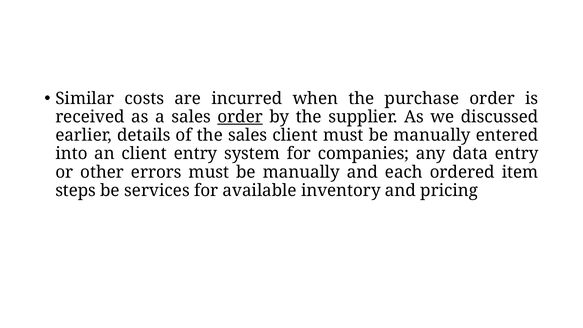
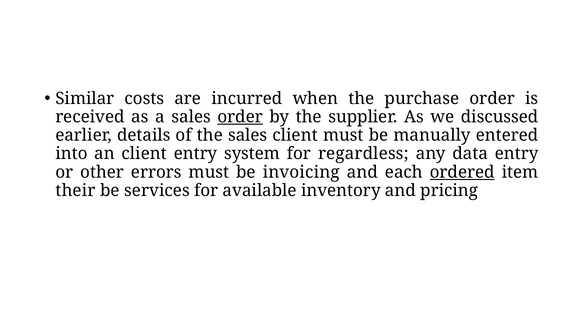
companies: companies -> regardless
errors must be manually: manually -> invoicing
ordered underline: none -> present
steps: steps -> their
